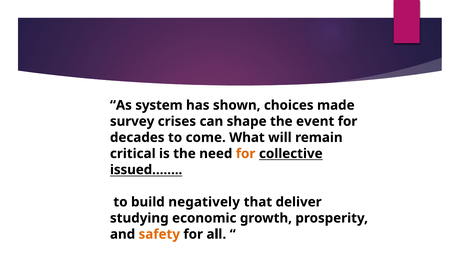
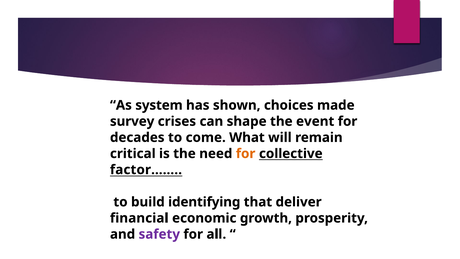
issued……: issued…… -> factor……
negatively: negatively -> identifying
studying: studying -> financial
safety colour: orange -> purple
